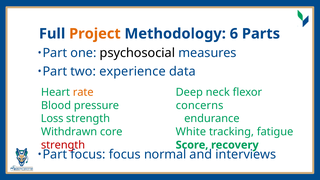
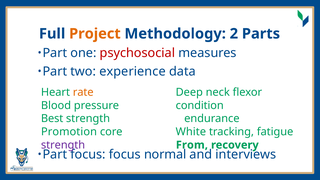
6: 6 -> 2
psychosocial colour: black -> red
concerns: concerns -> condition
Loss: Loss -> Best
Withdrawn: Withdrawn -> Promotion
strength at (63, 145) colour: red -> purple
Score: Score -> From
